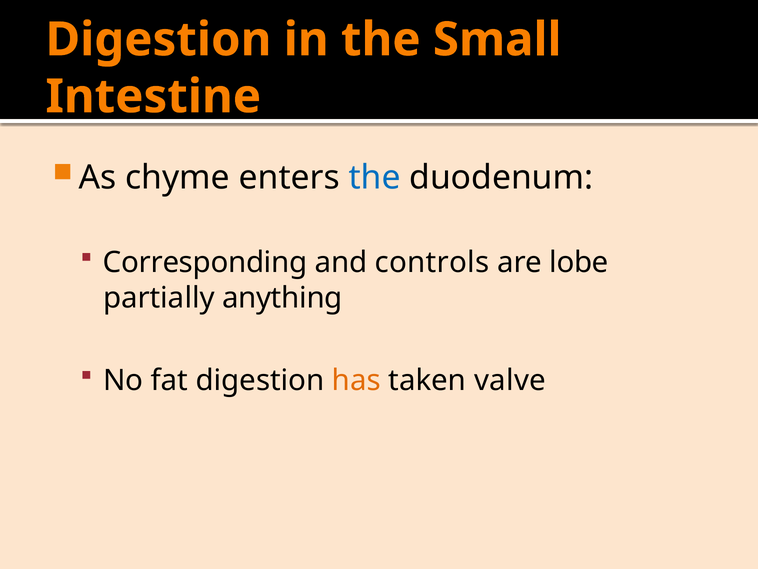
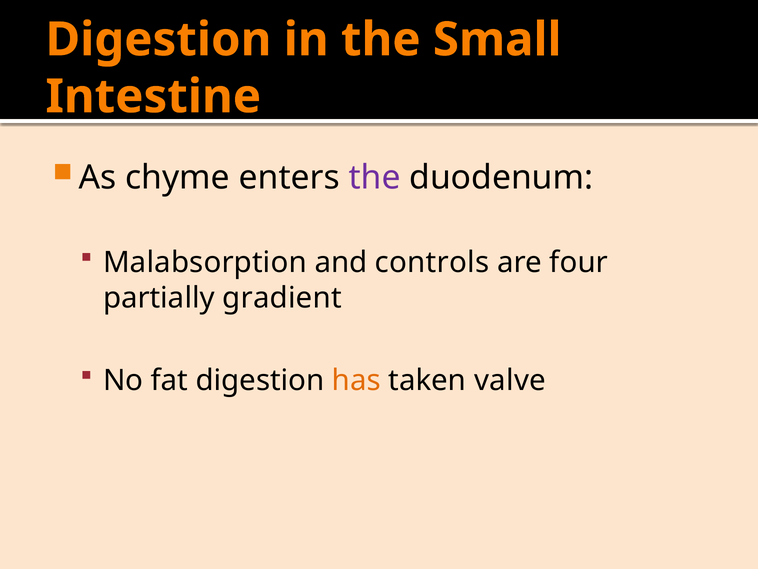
the at (375, 177) colour: blue -> purple
Corresponding: Corresponding -> Malabsorption
lobe: lobe -> four
anything: anything -> gradient
